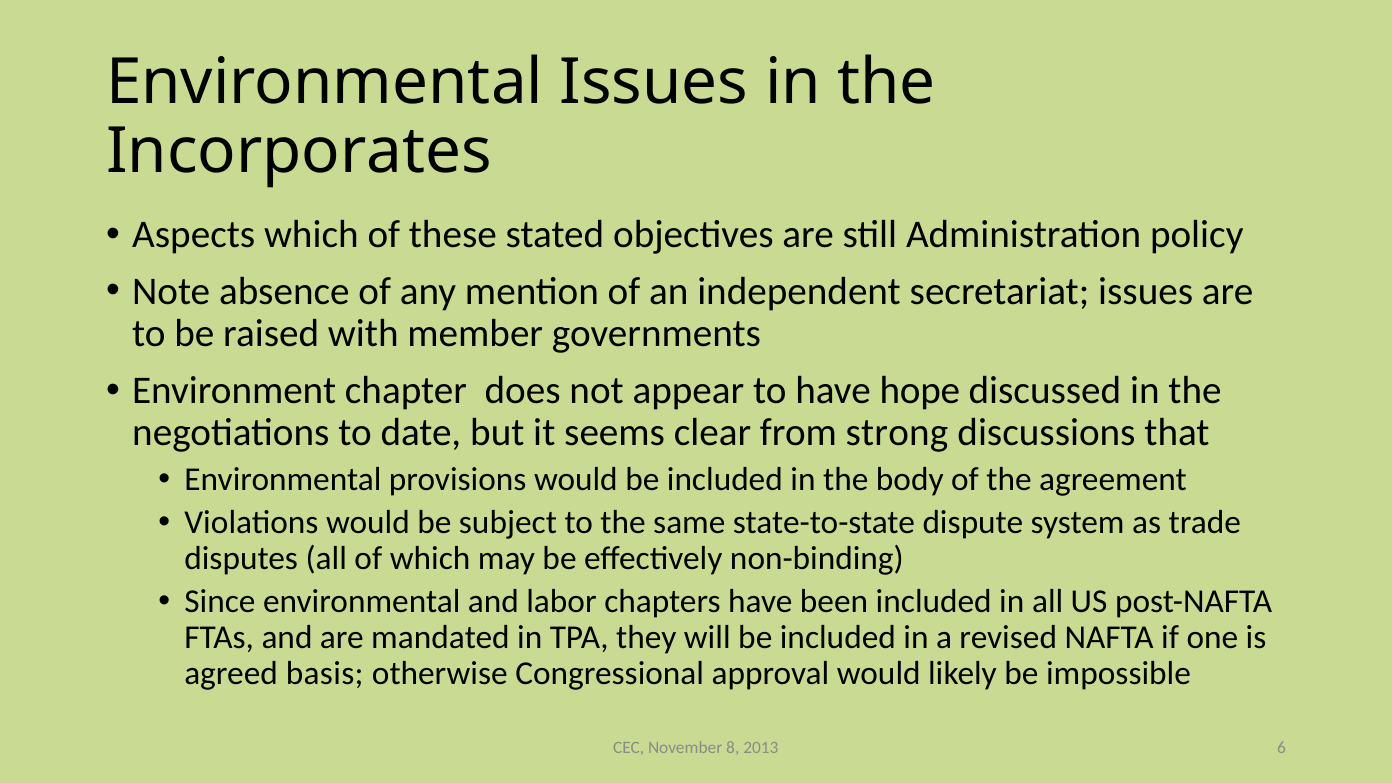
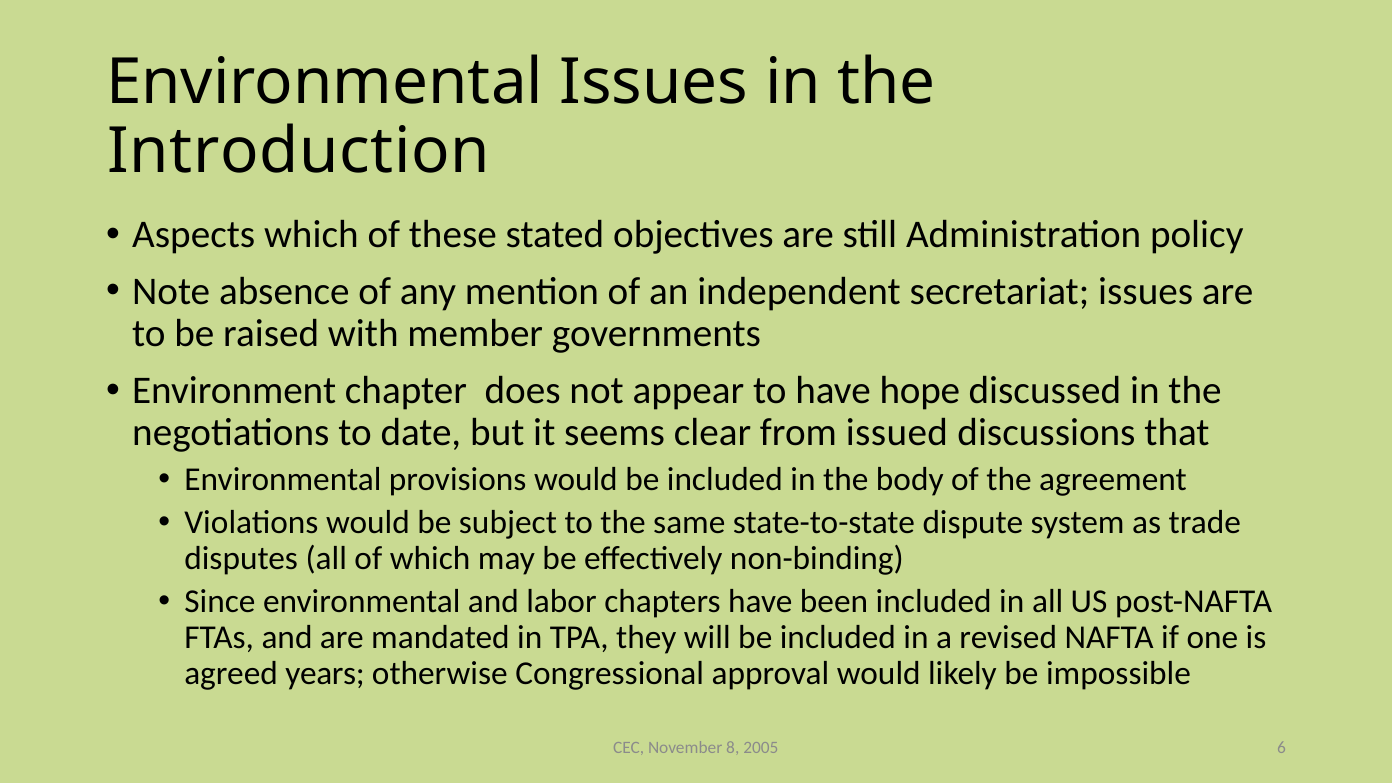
Incorporates: Incorporates -> Introduction
strong: strong -> issued
basis: basis -> years
2013: 2013 -> 2005
